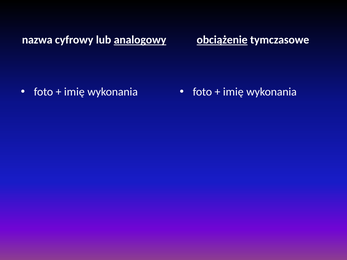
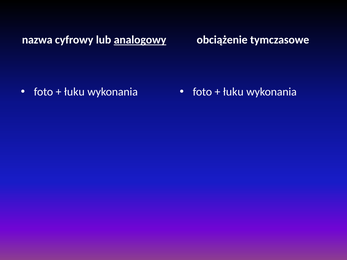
obciążenie underline: present -> none
imię at (74, 92): imię -> łuku
imię at (233, 92): imię -> łuku
